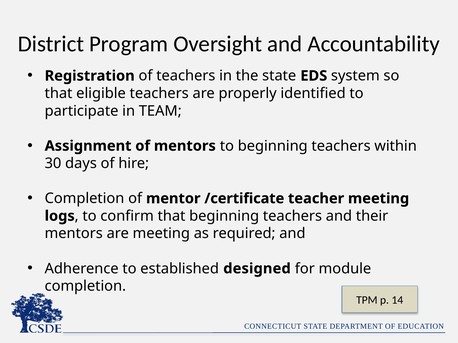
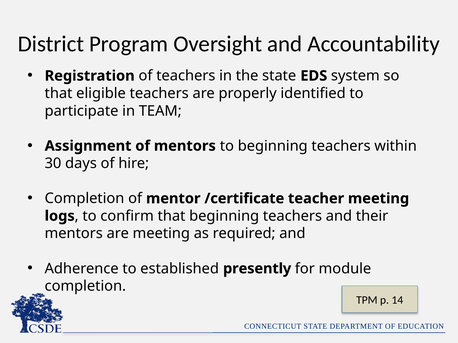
designed: designed -> presently
